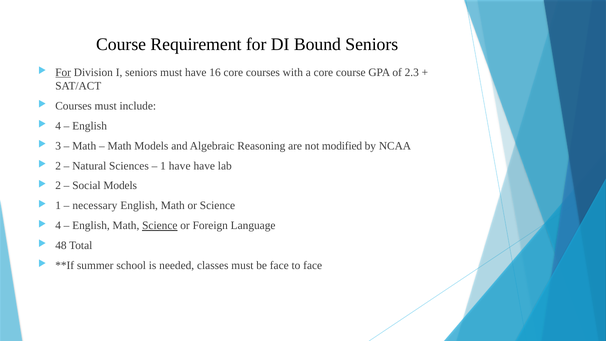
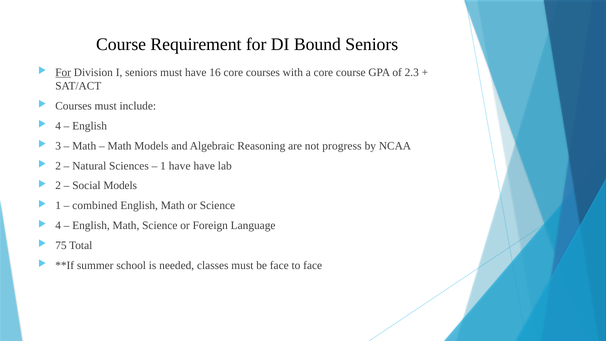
modified: modified -> progress
necessary: necessary -> combined
Science at (160, 226) underline: present -> none
48: 48 -> 75
